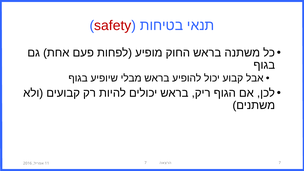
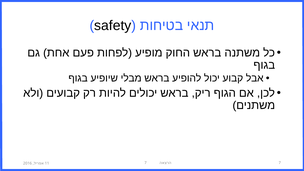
safety colour: red -> black
